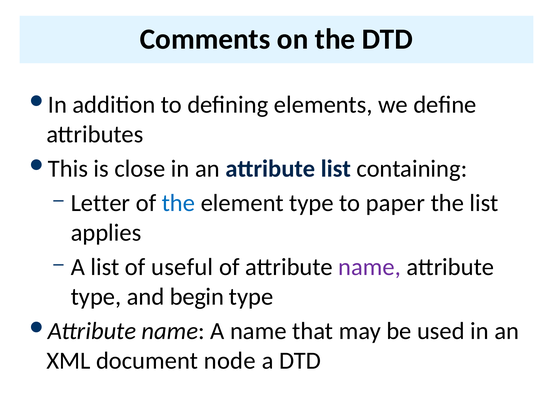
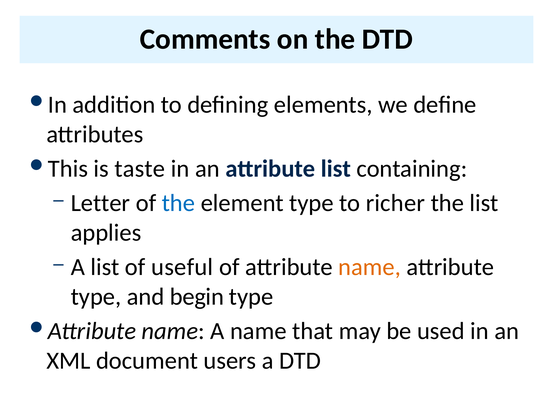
close: close -> taste
paper: paper -> richer
name at (370, 267) colour: purple -> orange
node: node -> users
